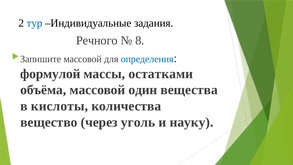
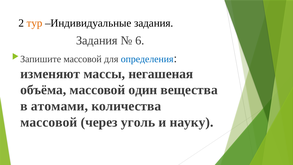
тур colour: blue -> orange
Речного at (97, 41): Речного -> Задания
8: 8 -> 6
формулой: формулой -> изменяют
остатками: остатками -> негашеная
кислоты: кислоты -> атомами
вещество at (49, 122): вещество -> массовой
